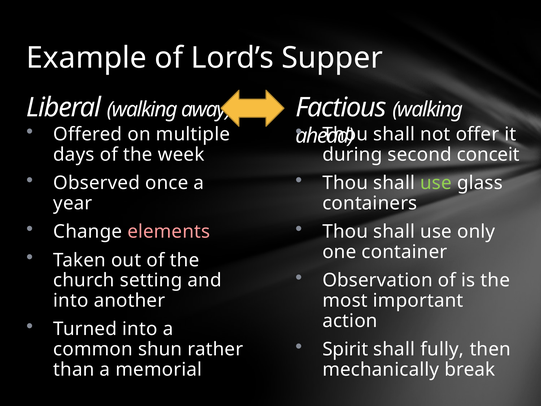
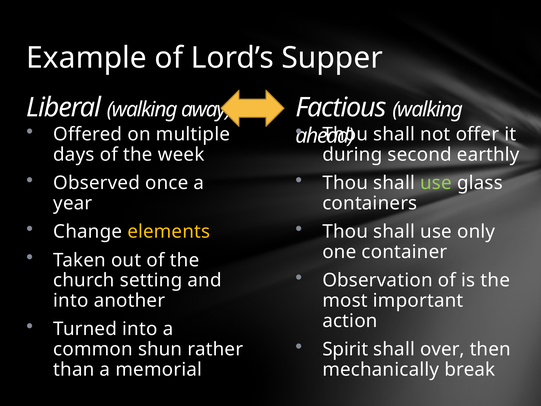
conceit: conceit -> earthly
elements colour: pink -> yellow
fully: fully -> over
